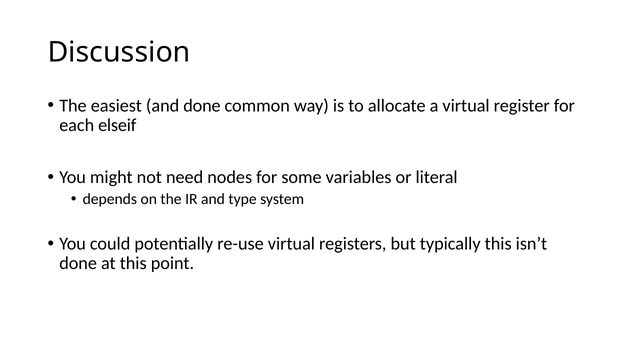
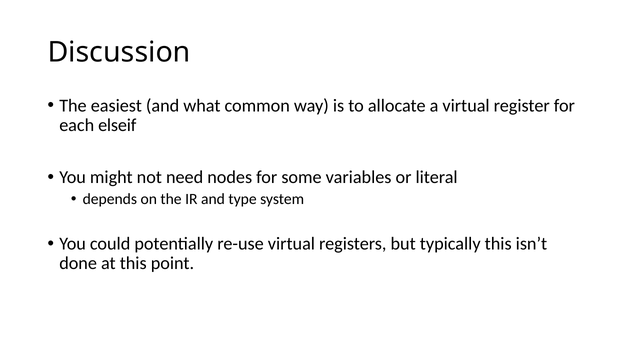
and done: done -> what
